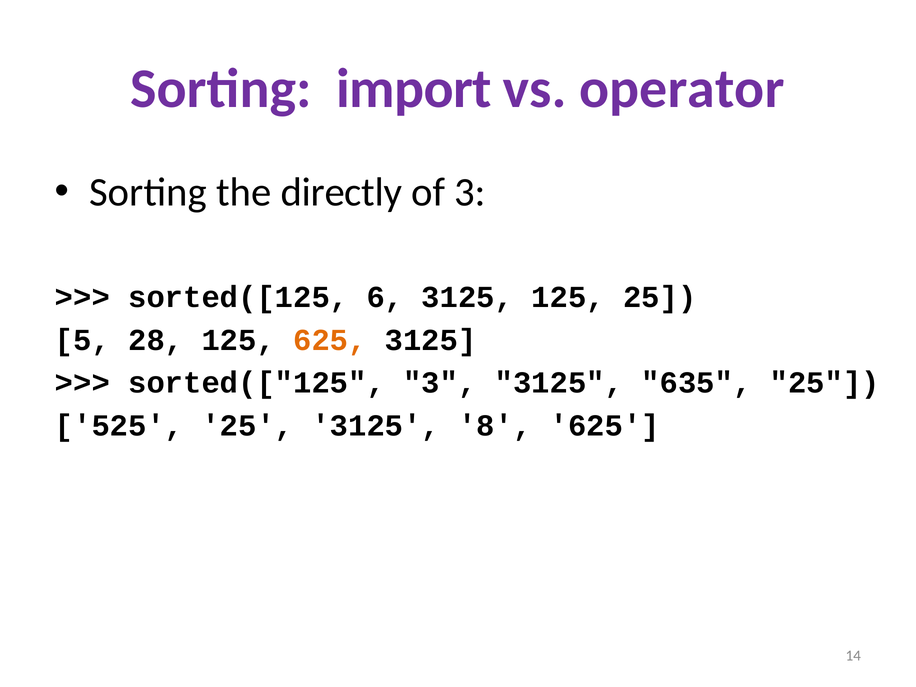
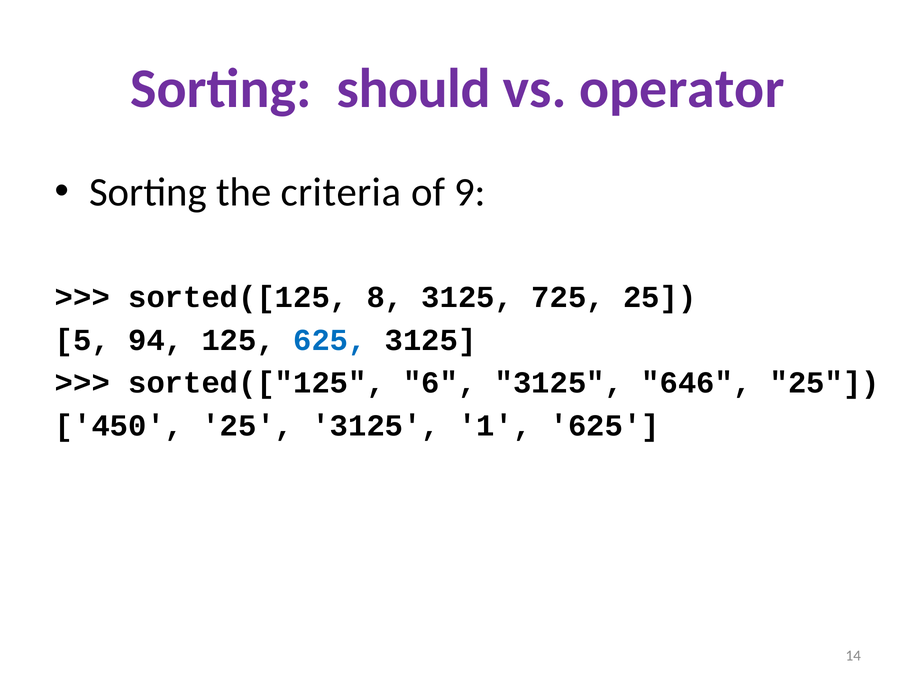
import: import -> should
directly: directly -> criteria
of 3: 3 -> 9
6: 6 -> 8
3125 125: 125 -> 725
28: 28 -> 94
625 at (330, 340) colour: orange -> blue
sorted(["125 3: 3 -> 6
635: 635 -> 646
525: 525 -> 450
8: 8 -> 1
